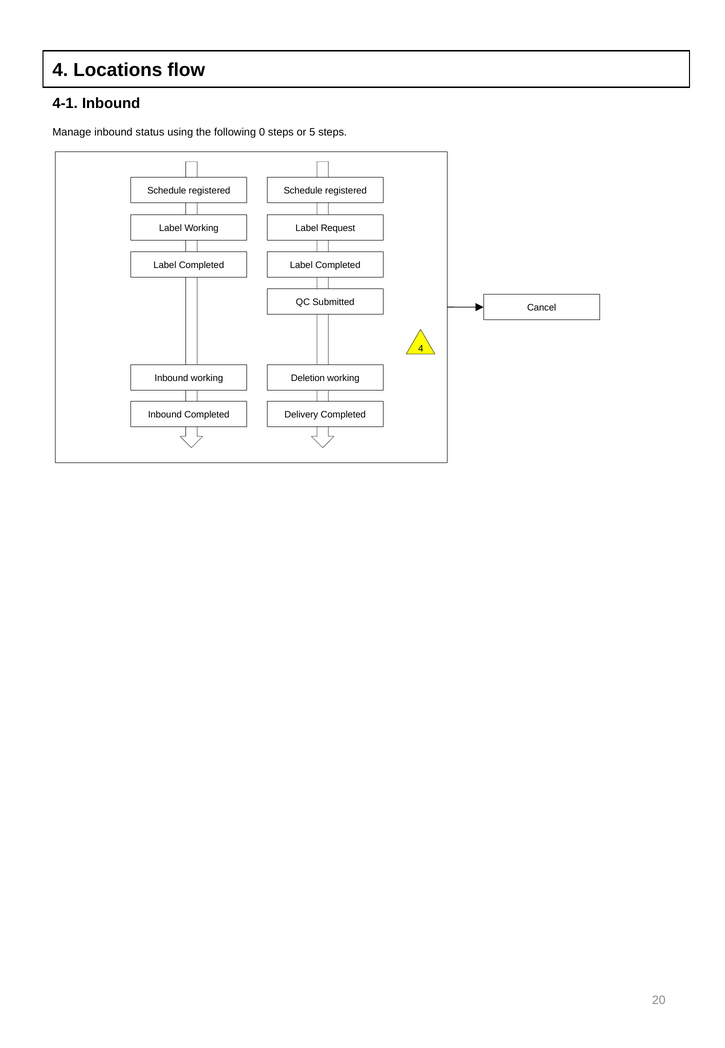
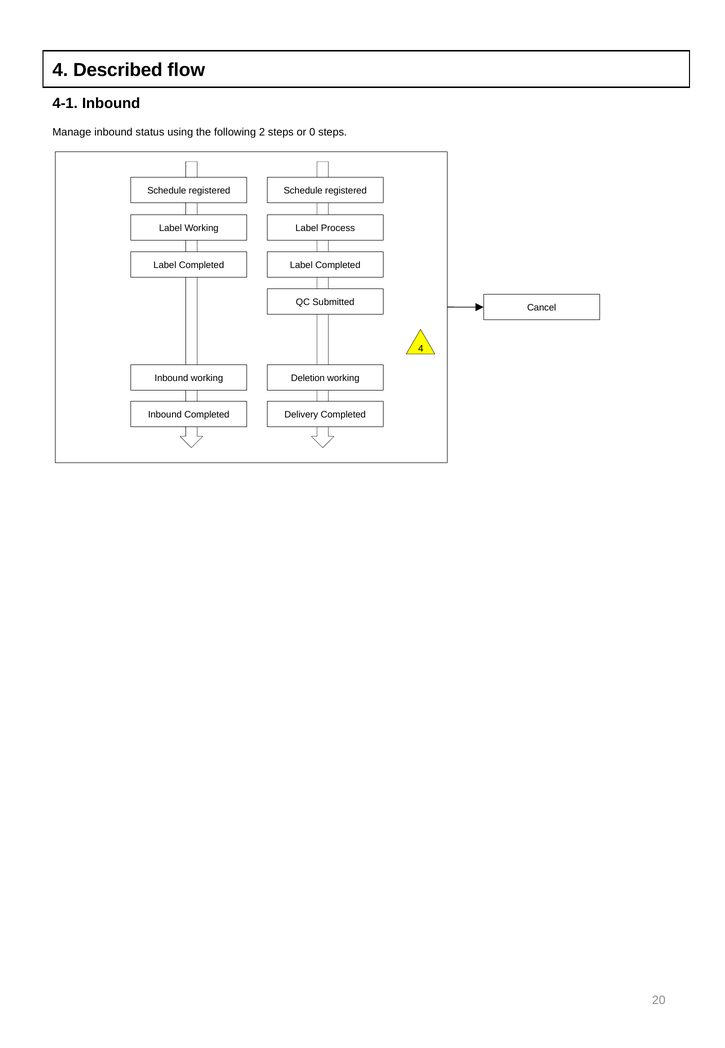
Locations: Locations -> Described
0: 0 -> 2
5: 5 -> 0
Request: Request -> Process
